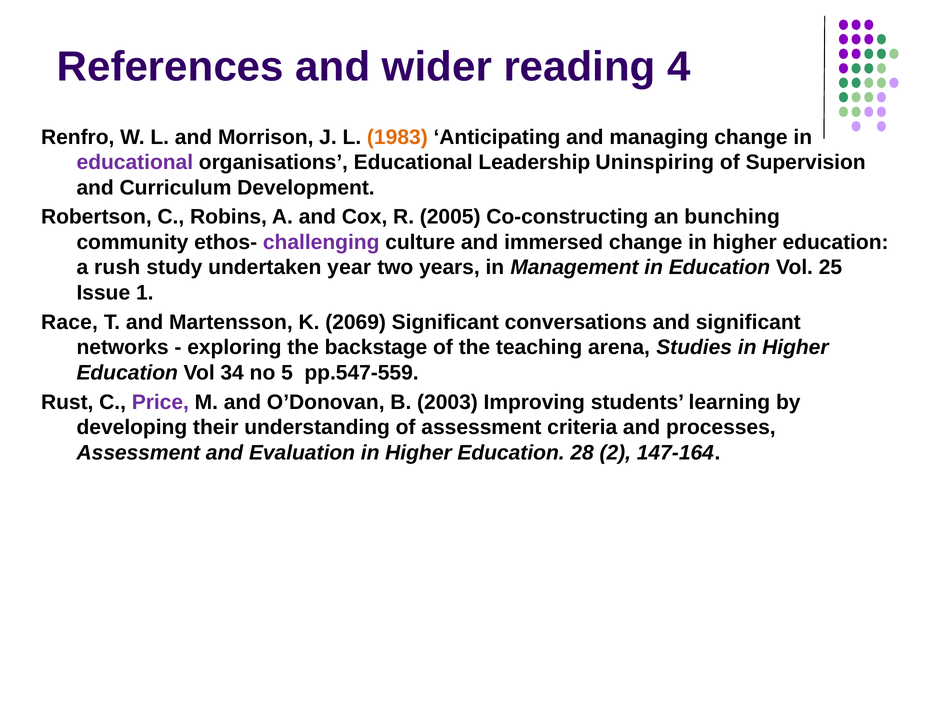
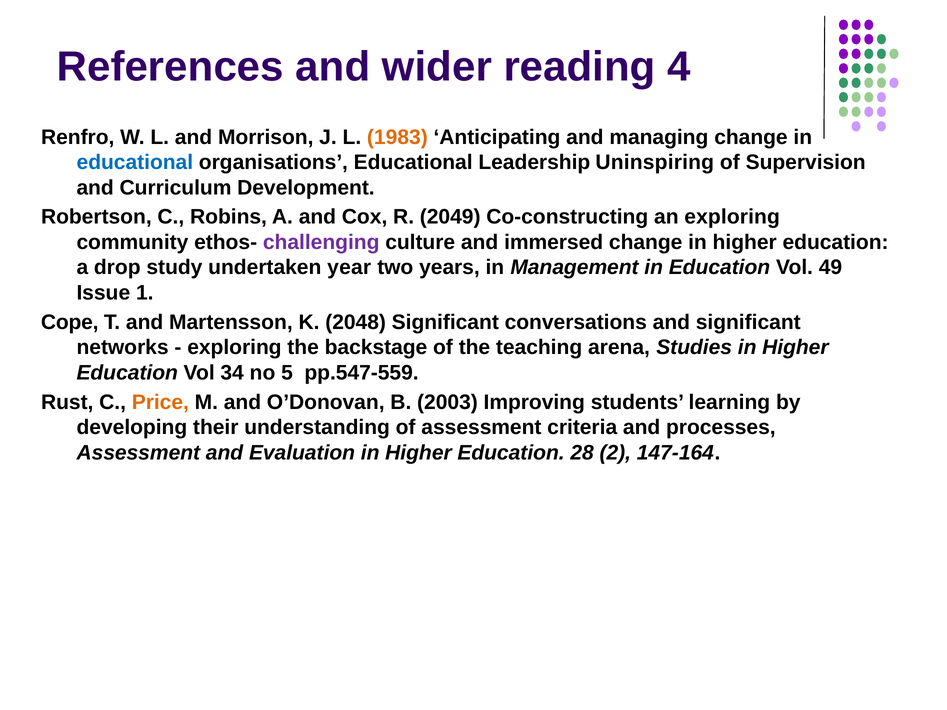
educational at (135, 162) colour: purple -> blue
2005: 2005 -> 2049
an bunching: bunching -> exploring
rush: rush -> drop
25: 25 -> 49
Race: Race -> Cope
2069: 2069 -> 2048
Price colour: purple -> orange
